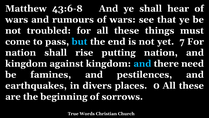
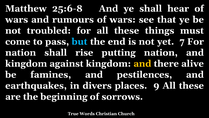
43:6-8: 43:6-8 -> 25:6-8
and at (142, 63) colour: light blue -> yellow
need: need -> alive
0: 0 -> 9
